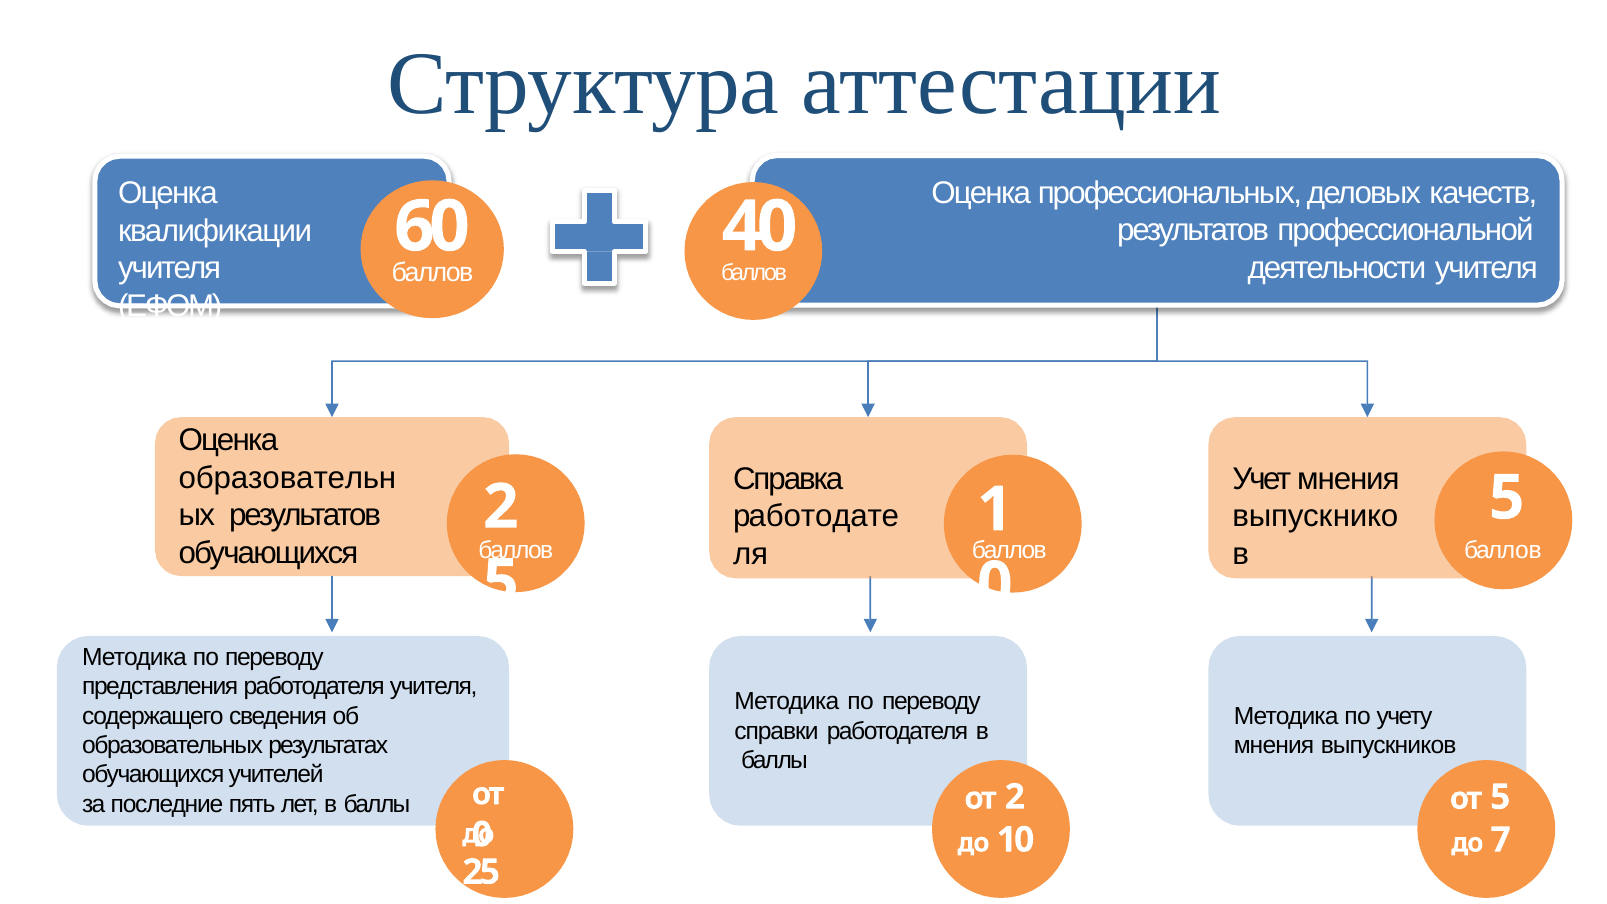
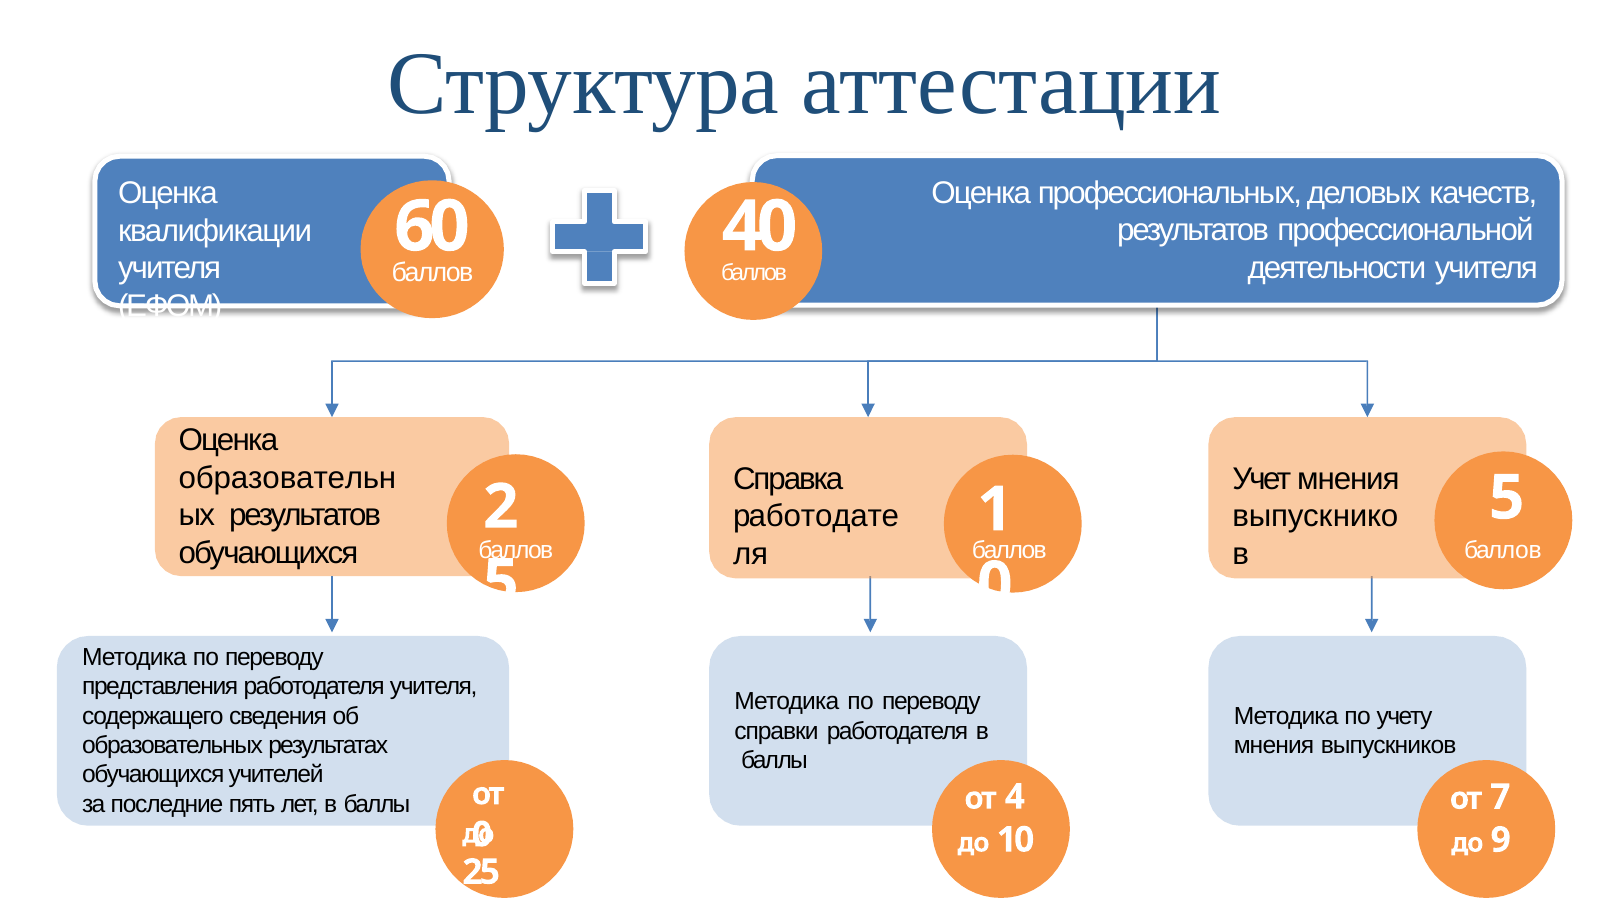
от 2: 2 -> 4
от 5: 5 -> 7
7: 7 -> 9
